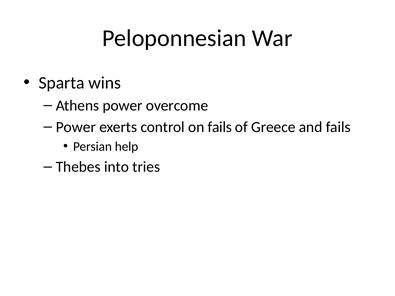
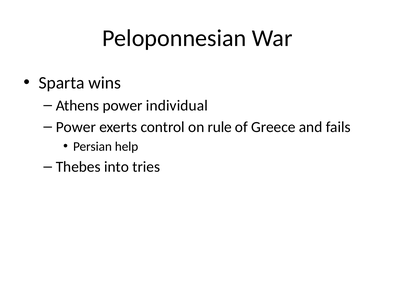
overcome: overcome -> individual
on fails: fails -> rule
